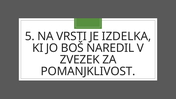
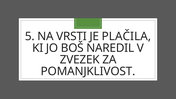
IZDELKA: IZDELKA -> PLAČILA
